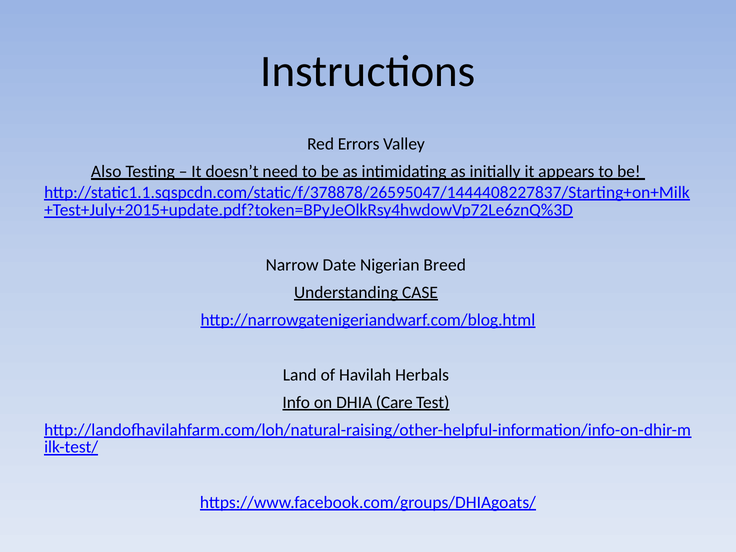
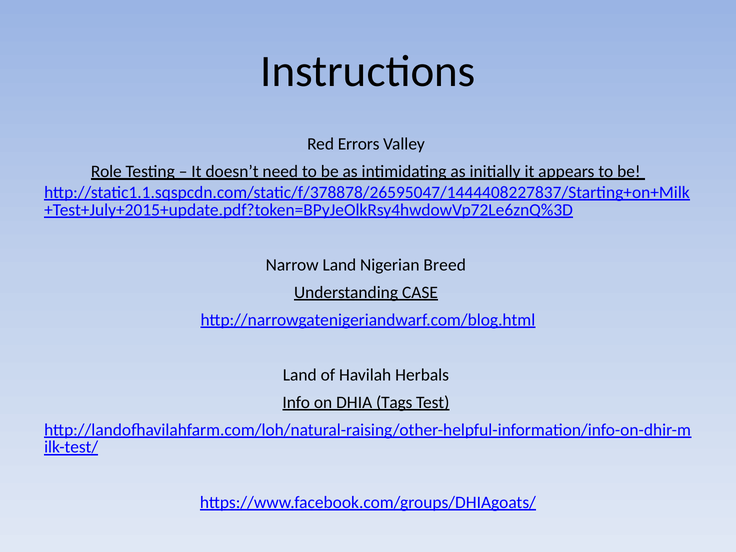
Also: Also -> Role
Narrow Date: Date -> Land
Care: Care -> Tags
